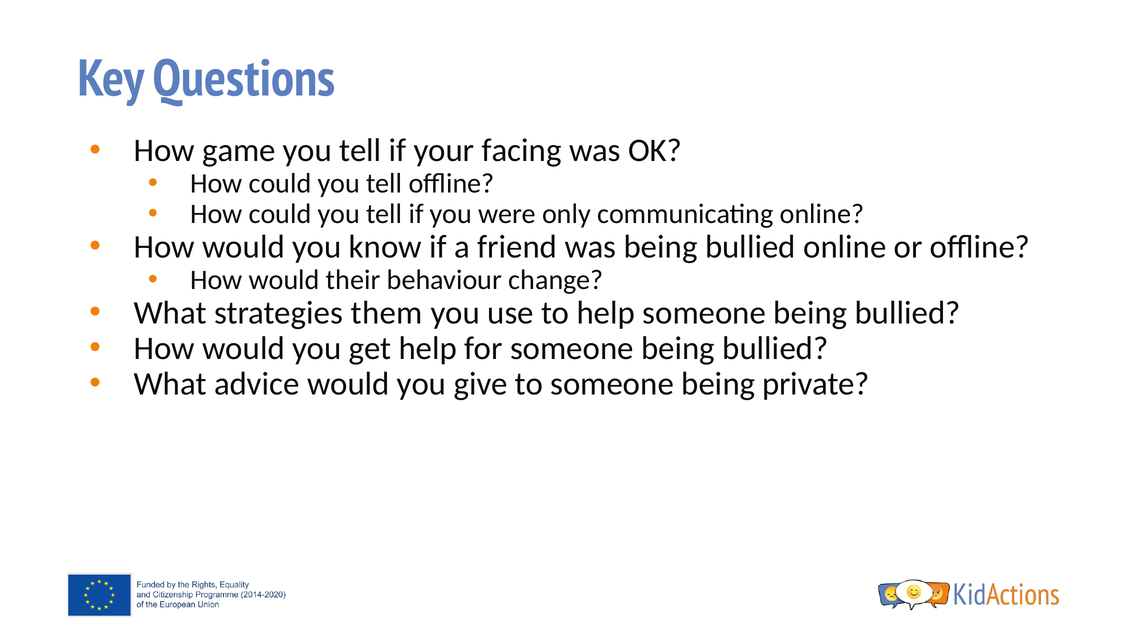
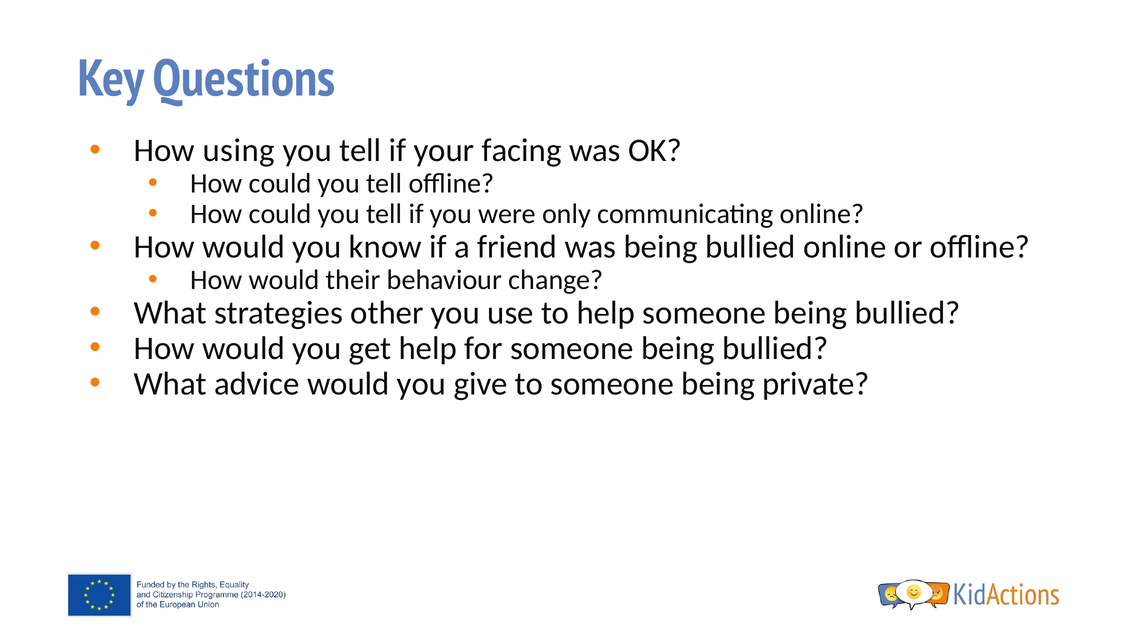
game: game -> using
them: them -> other
